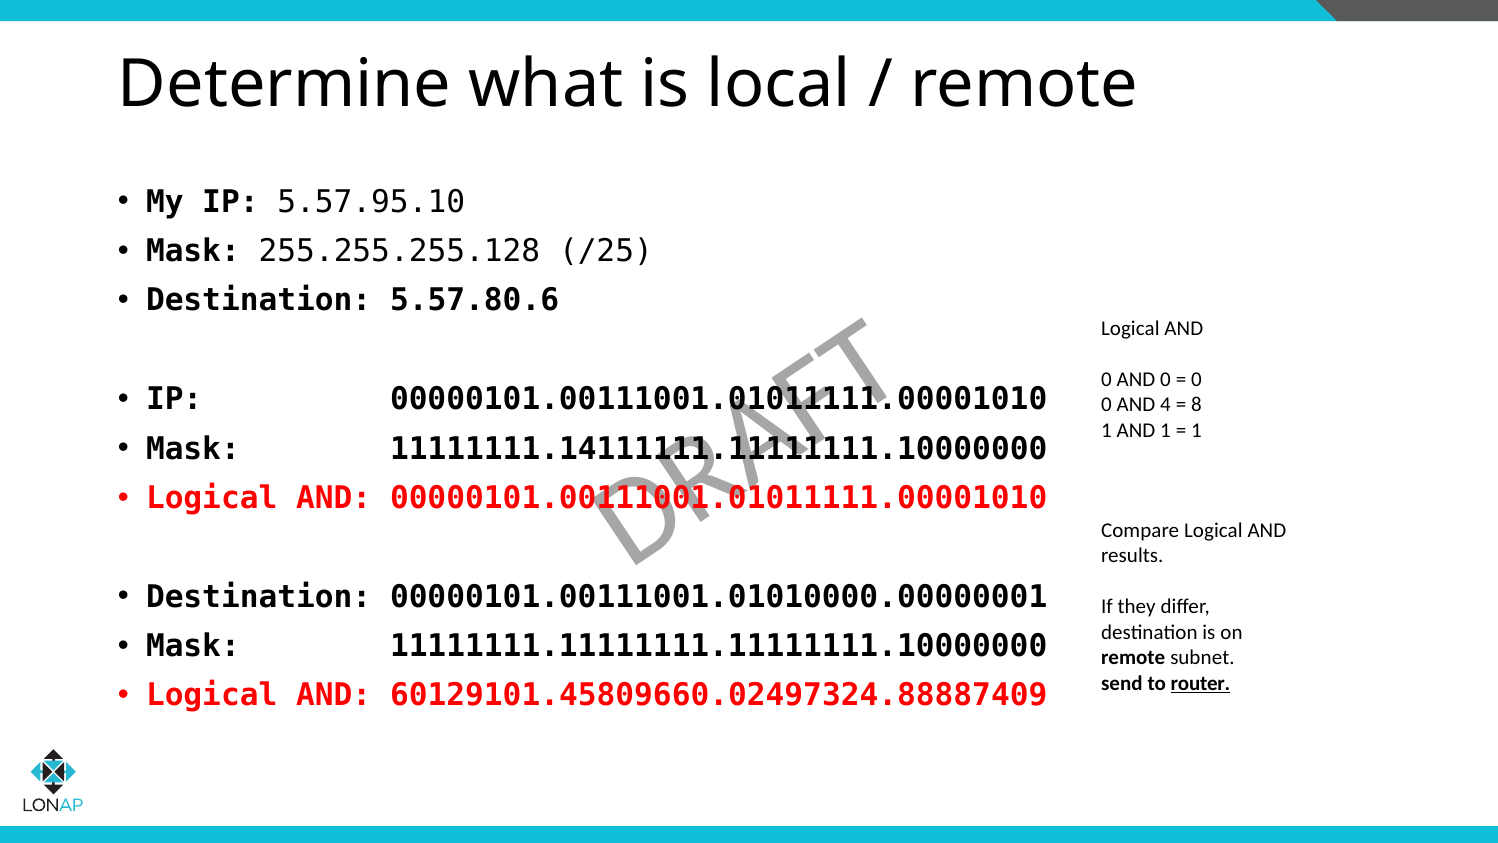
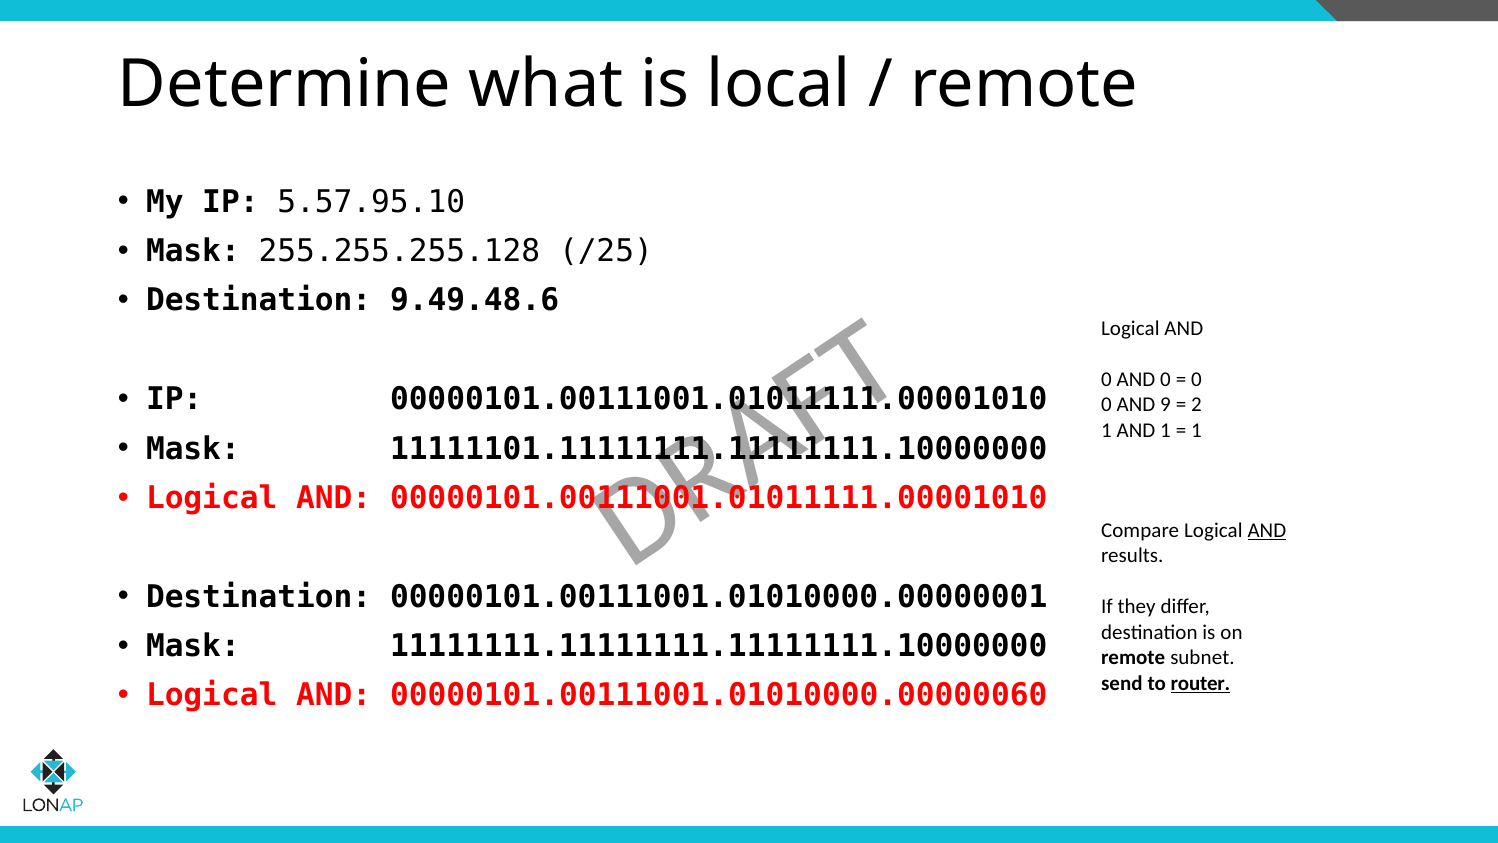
5.57.80.6: 5.57.80.6 -> 9.49.48.6
4: 4 -> 9
8: 8 -> 2
11111111.14111111.11111111.10000000: 11111111.14111111.11111111.10000000 -> 11111101.11111111.11111111.10000000
AND at (1267, 530) underline: none -> present
60129101.45809660.02497324.88887409: 60129101.45809660.02497324.88887409 -> 00000101.00111001.01010000.00000060
